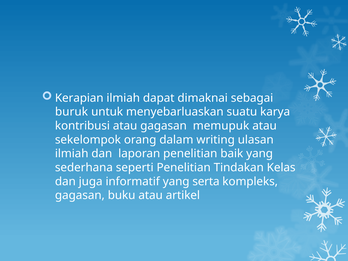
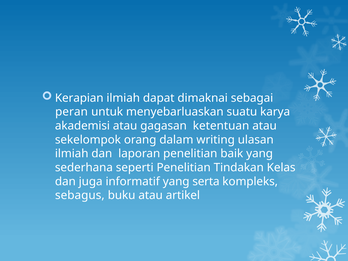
buruk: buruk -> peran
kontribusi: kontribusi -> akademisi
memupuk: memupuk -> ketentuan
gagasan at (80, 195): gagasan -> sebagus
